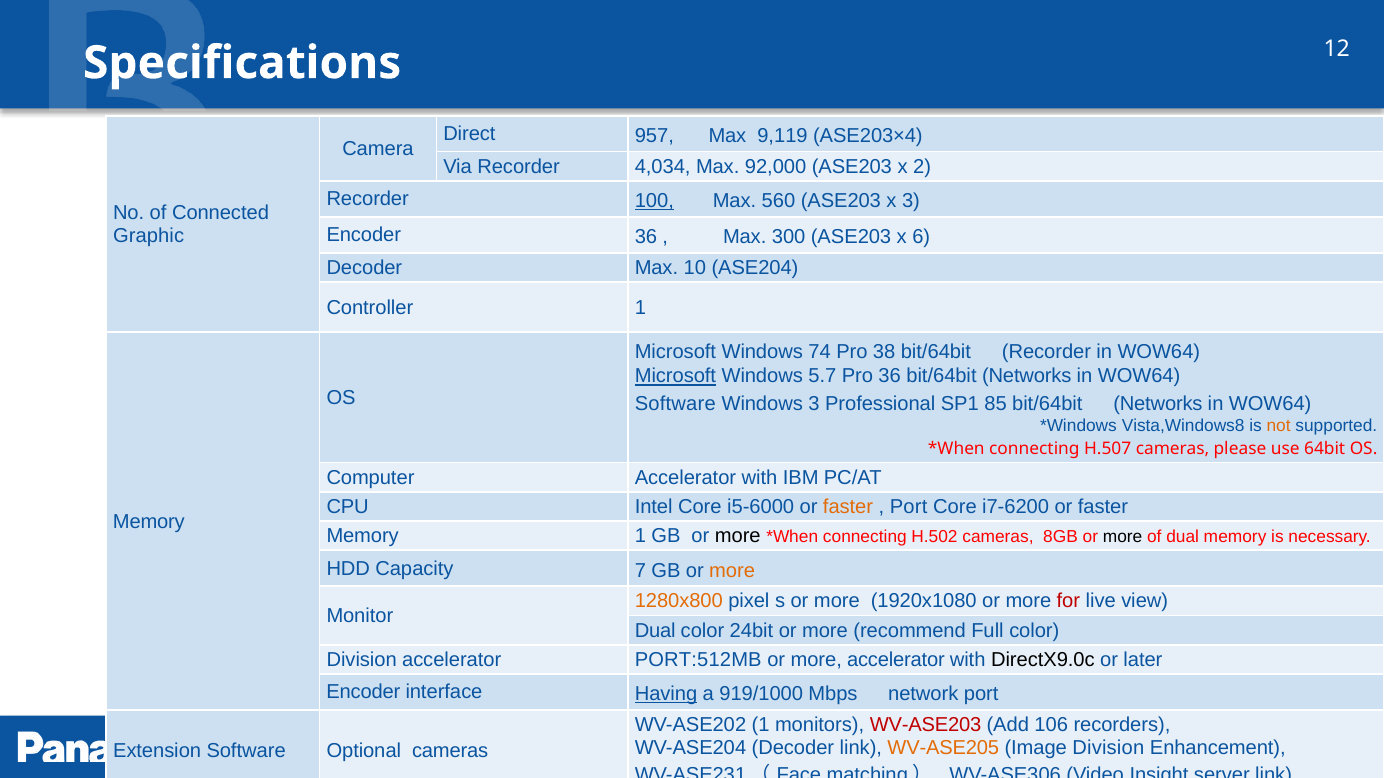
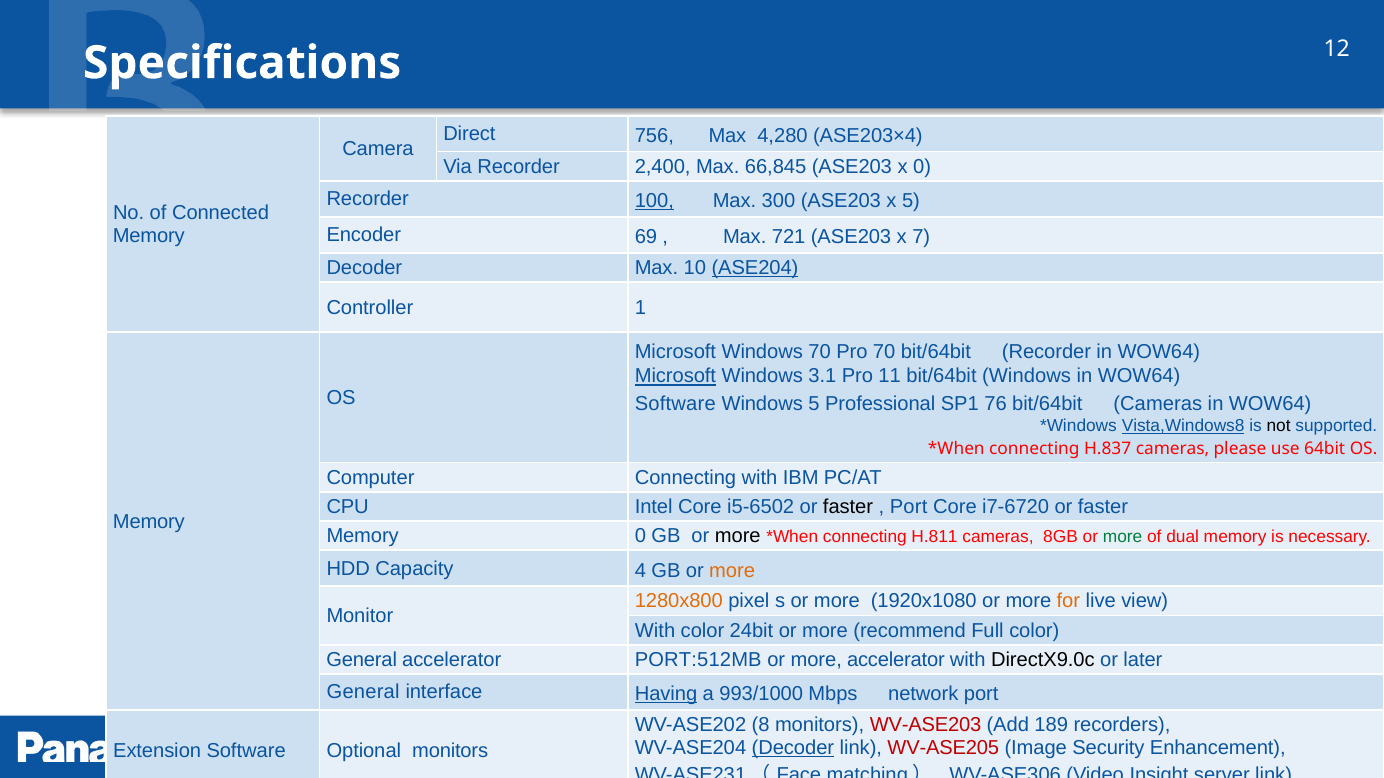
957: 957 -> 756
9,119: 9,119 -> 4,280
4,034: 4,034 -> 2,400
92,000: 92,000 -> 66,845
x 2: 2 -> 0
560: 560 -> 300
x 3: 3 -> 5
Encoder 36: 36 -> 69
300: 300 -> 721
6: 6 -> 7
Graphic at (149, 236): Graphic -> Memory
ASE204 underline: none -> present
Windows 74: 74 -> 70
Pro 38: 38 -> 70
5.7: 5.7 -> 3.1
Pro 36: 36 -> 11
Networks at (1027, 377): Networks -> Windows
Windows 3: 3 -> 5
85: 85 -> 76
Networks at (1158, 404): Networks -> Cameras
Vista,Windows8 underline: none -> present
not colour: orange -> black
H.507: H.507 -> H.837
Computer Accelerator: Accelerator -> Connecting
i5-6000: i5-6000 -> i5-6502
faster at (848, 507) colour: orange -> black
i7-6200: i7-6200 -> i7-6720
Memory 1: 1 -> 0
H.502: H.502 -> H.811
more at (1123, 537) colour: black -> green
7: 7 -> 4
for colour: red -> orange
Dual at (655, 631): Dual -> With
Division at (362, 660): Division -> General
Encoder at (363, 693): Encoder -> General
919/1000: 919/1000 -> 993/1000
WV-ASE202 1: 1 -> 8
106: 106 -> 189
Decoder at (793, 748) underline: none -> present
WV-ASE205 colour: orange -> red
Image Division: Division -> Security
Optional cameras: cameras -> monitors
